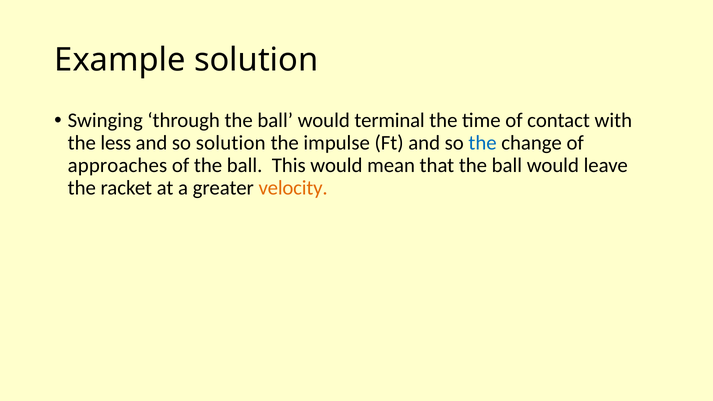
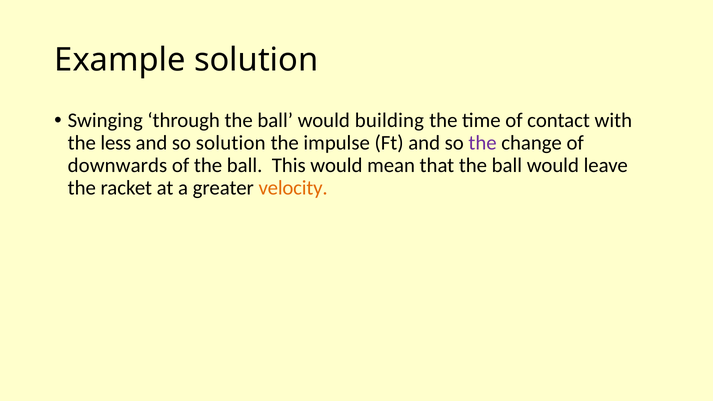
terminal: terminal -> building
the at (483, 143) colour: blue -> purple
approaches: approaches -> downwards
